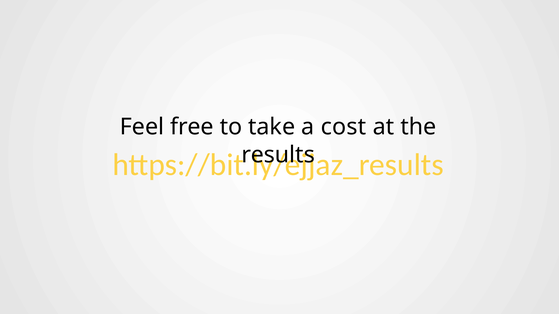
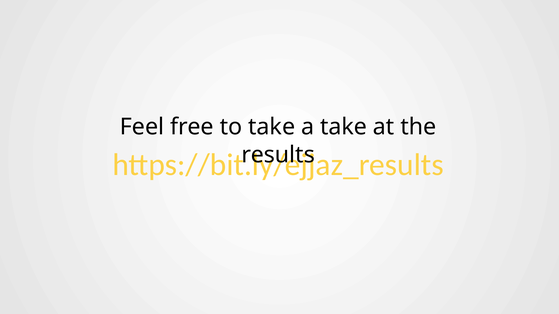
a cost: cost -> take
